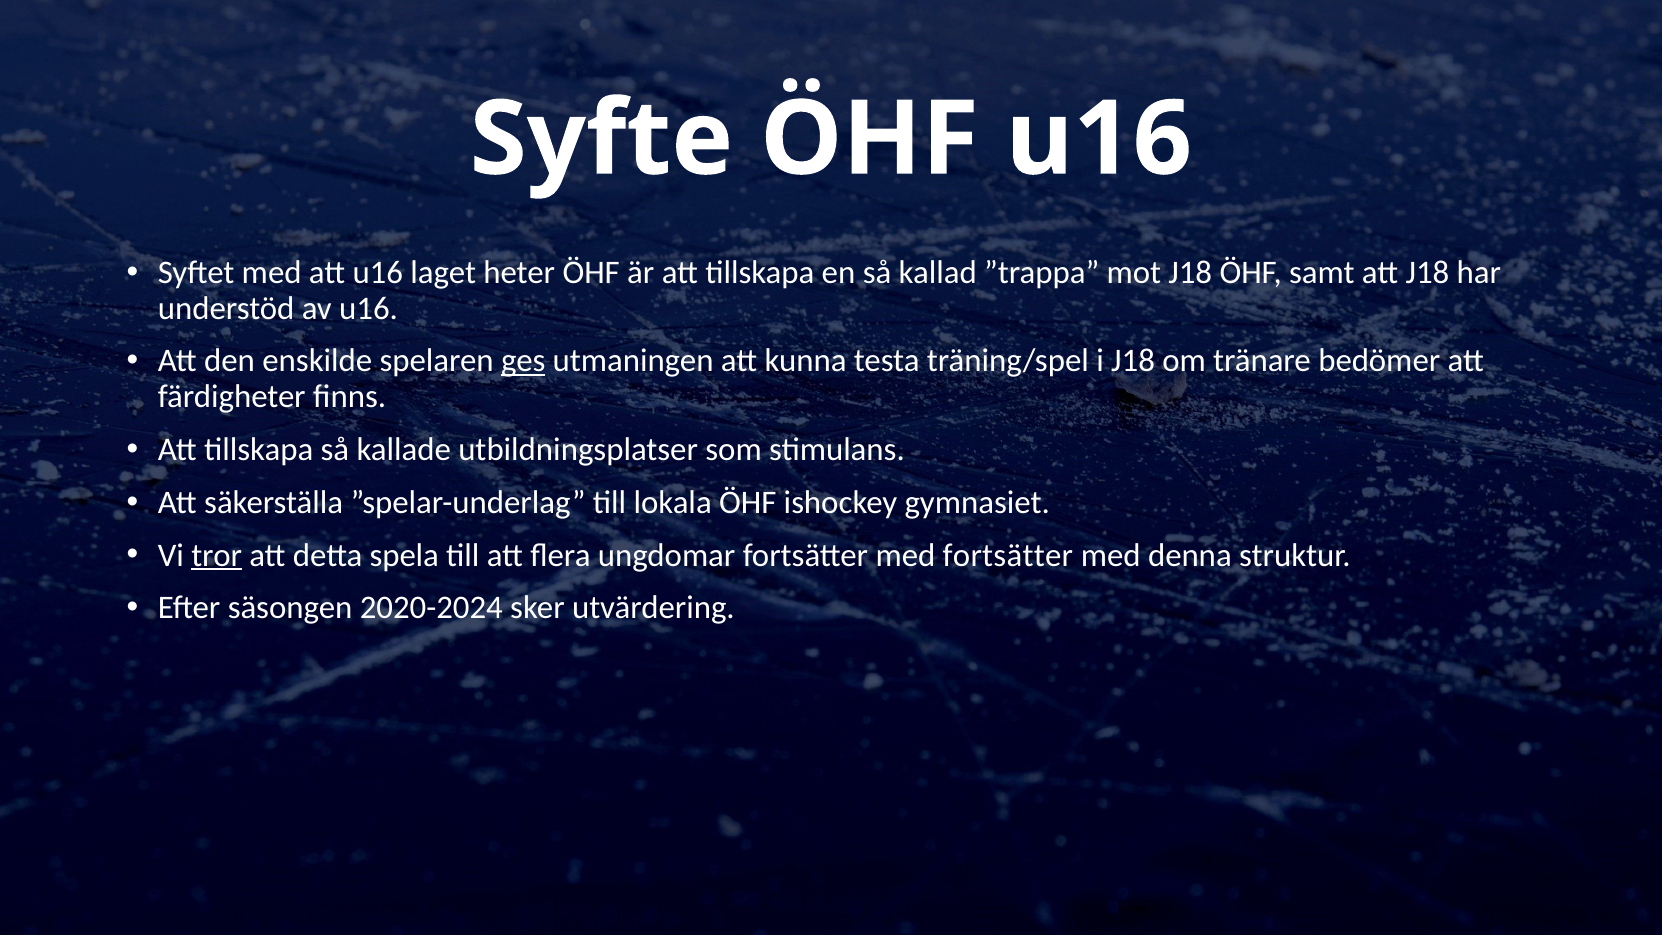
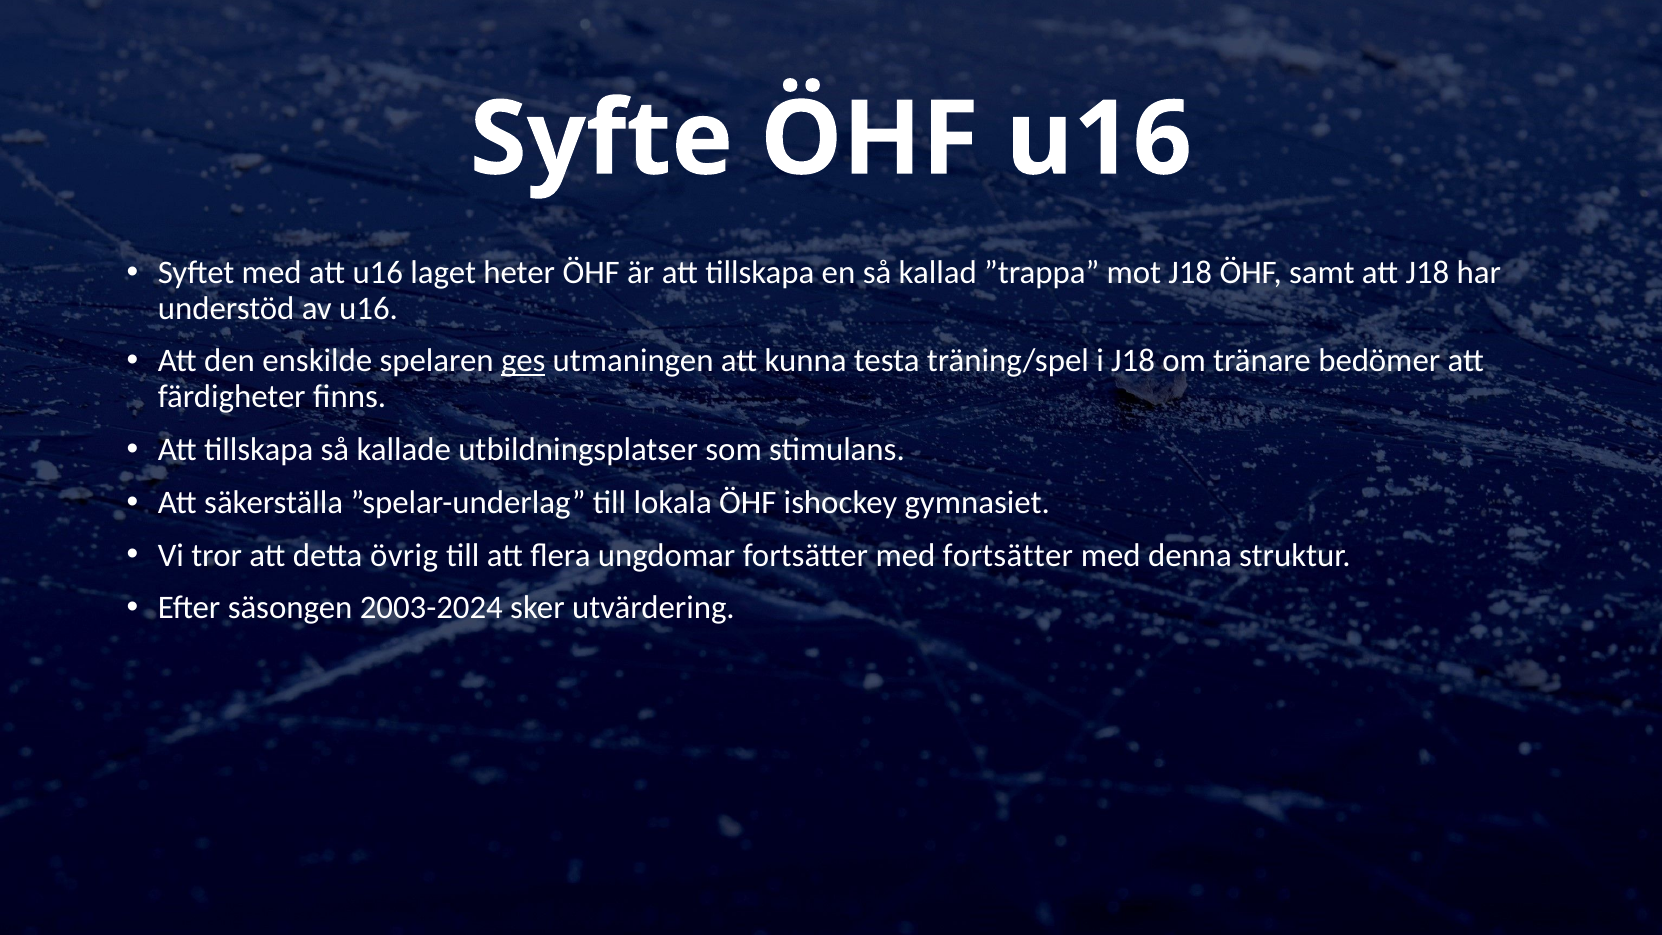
tror underline: present -> none
spela: spela -> övrig
2020-2024: 2020-2024 -> 2003-2024
